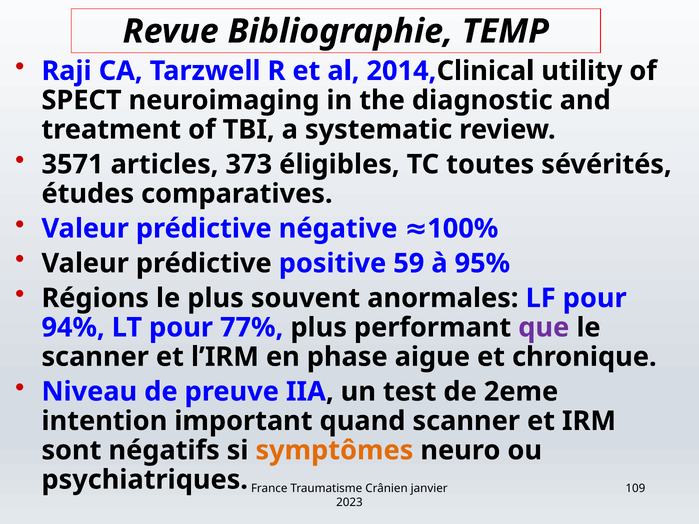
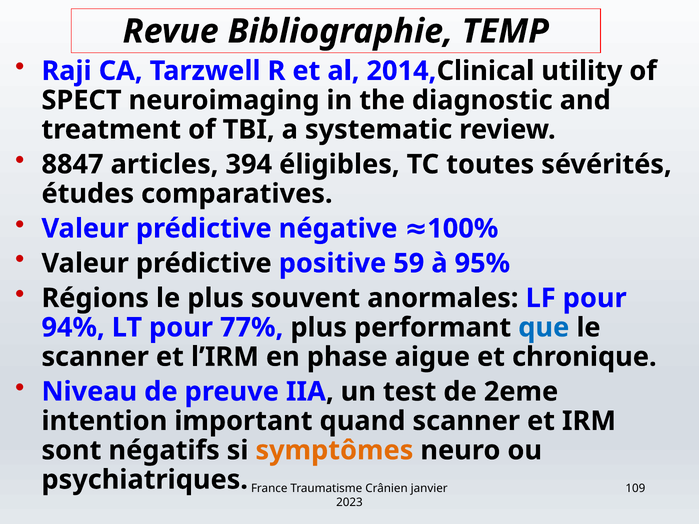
3571: 3571 -> 8847
373: 373 -> 394
que colour: purple -> blue
